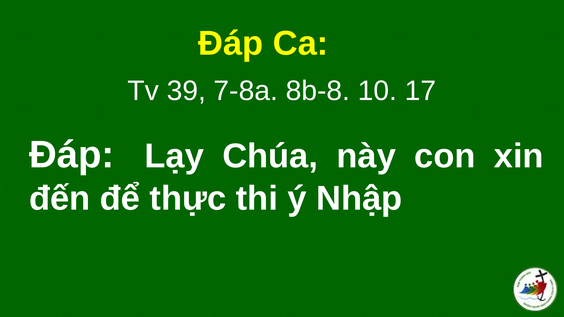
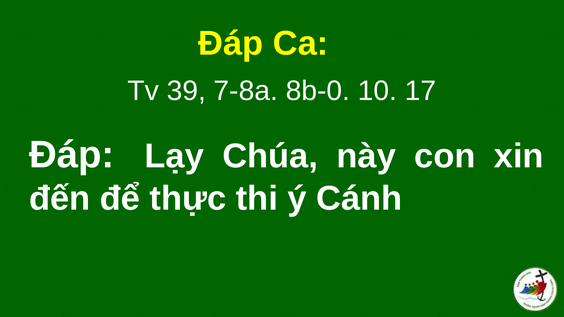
8b-8: 8b-8 -> 8b-0
Nhập: Nhập -> Cánh
